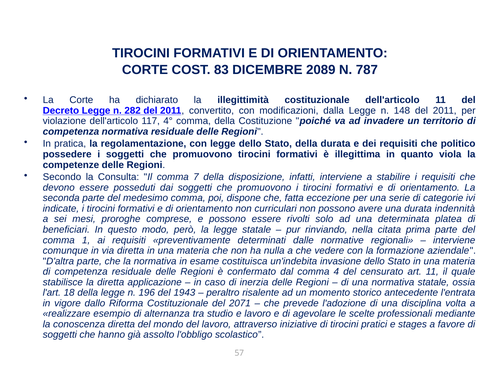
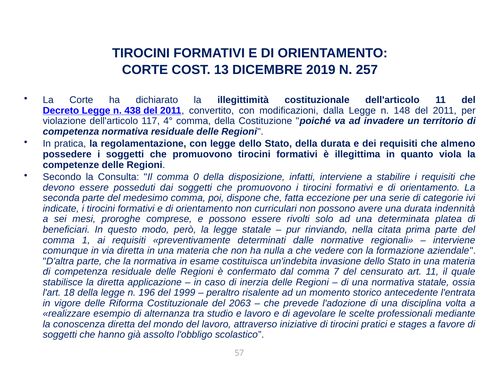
83: 83 -> 13
2089: 2089 -> 2019
787: 787 -> 257
282: 282 -> 438
politico: politico -> almeno
7: 7 -> 0
4: 4 -> 7
1943: 1943 -> 1999
vigore dallo: dallo -> delle
2071: 2071 -> 2063
